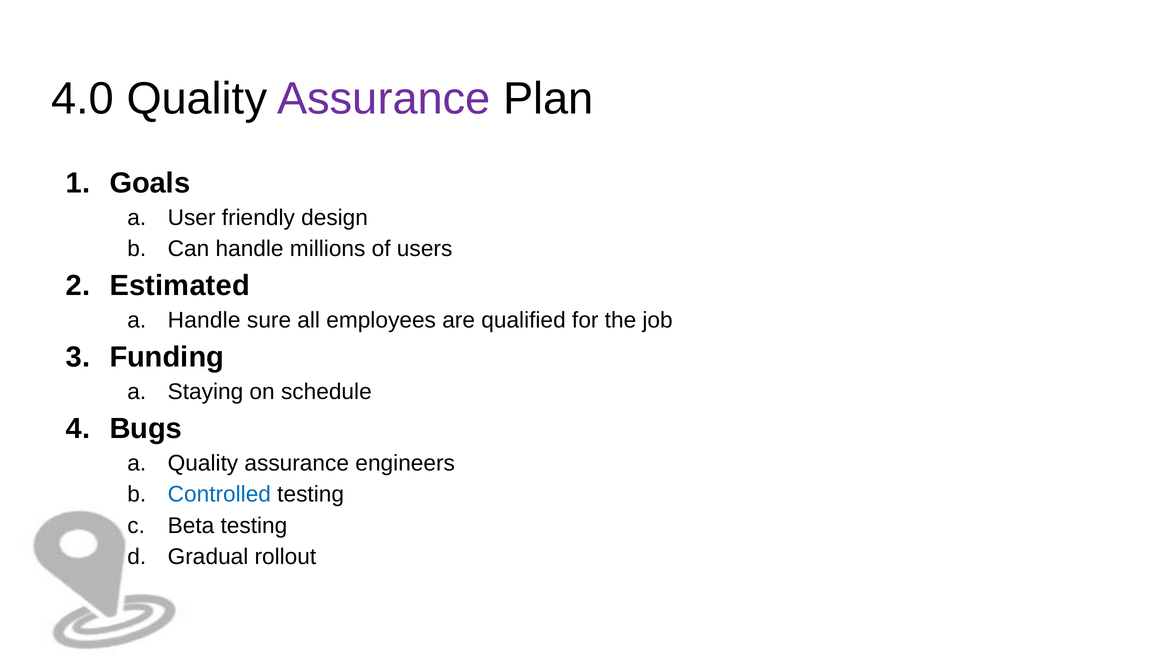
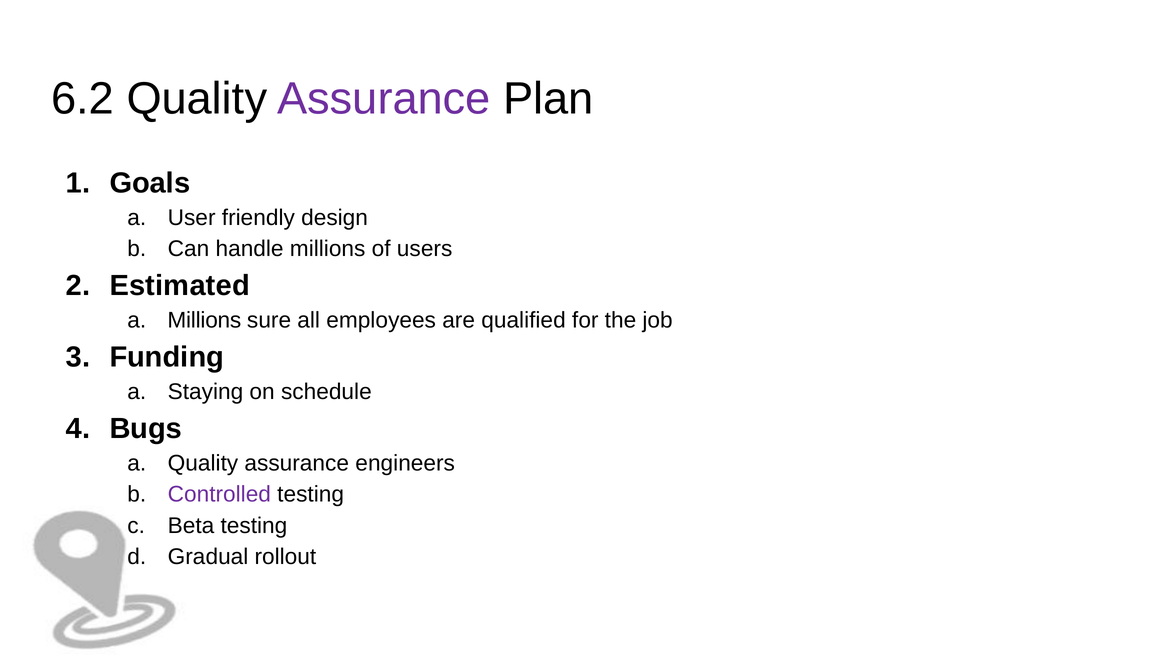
4.0: 4.0 -> 6.2
Handle at (204, 320): Handle -> Millions
Controlled colour: blue -> purple
